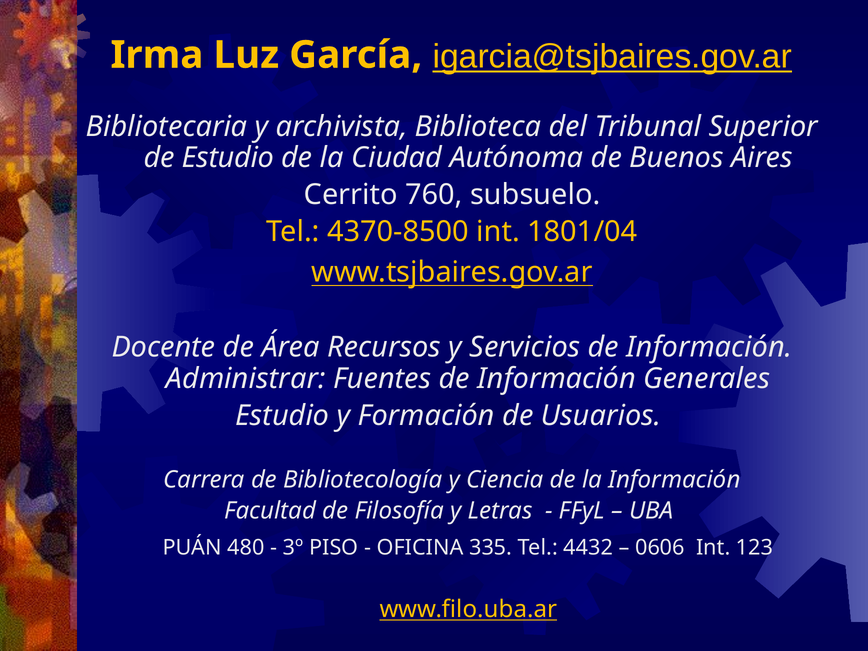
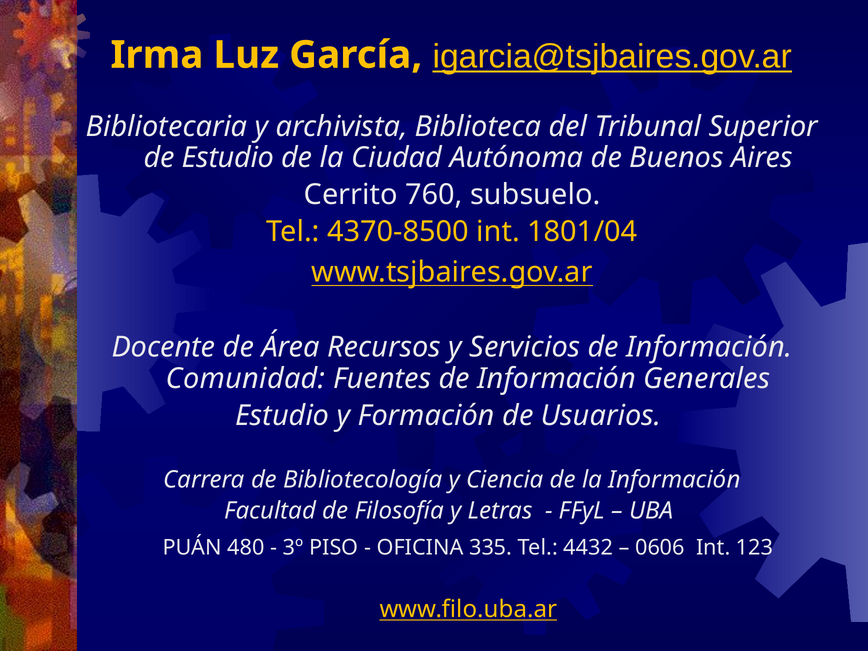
Administrar: Administrar -> Comunidad
